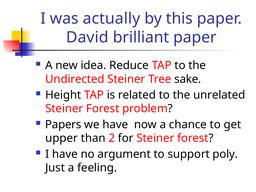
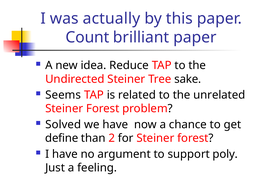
David: David -> Count
Height: Height -> Seems
Papers: Papers -> Solved
upper: upper -> define
